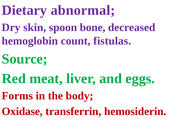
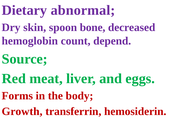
fistulas: fistulas -> depend
Oxidase: Oxidase -> Growth
